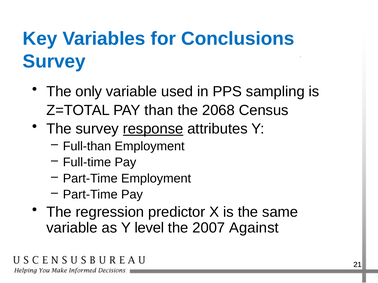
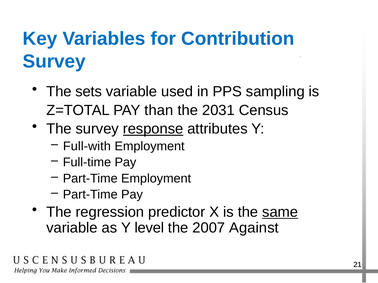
Conclusions: Conclusions -> Contribution
only: only -> sets
2068: 2068 -> 2031
Full-than: Full-than -> Full-with
same underline: none -> present
